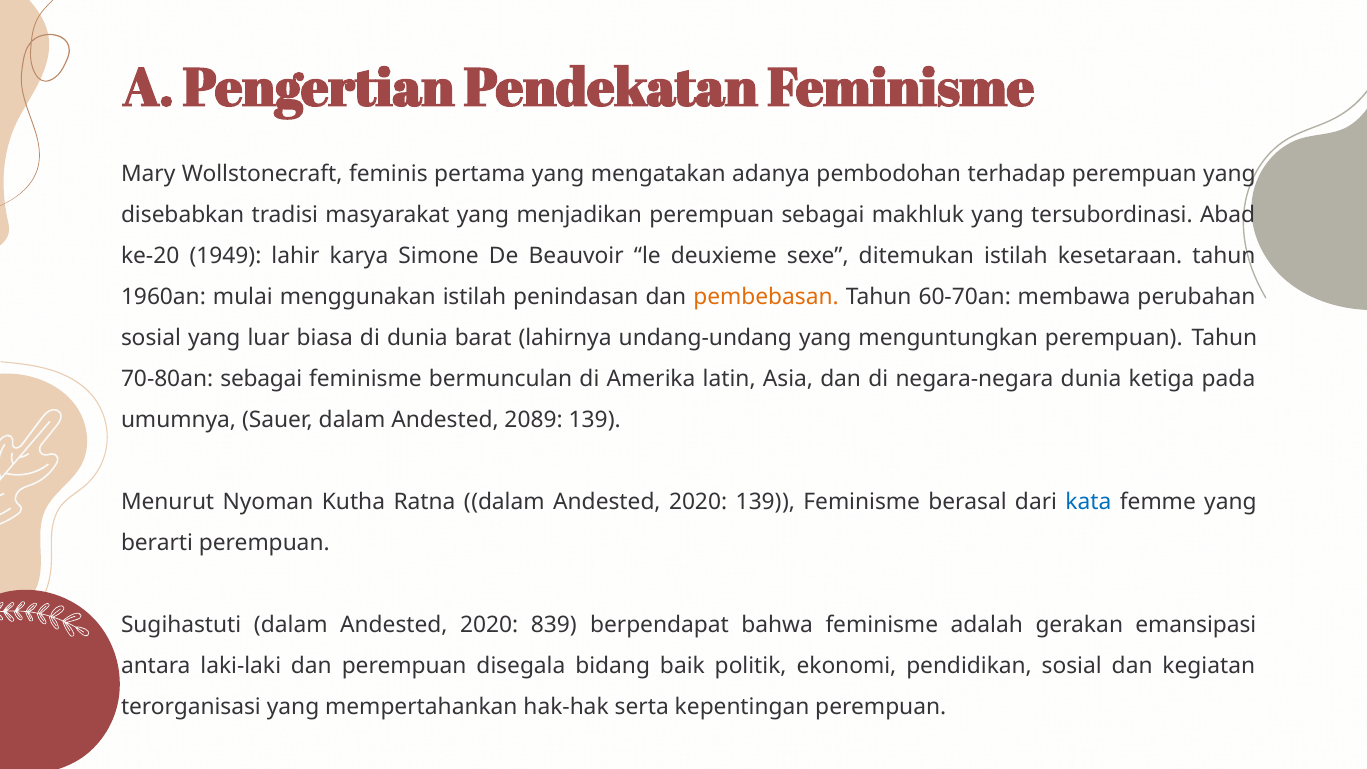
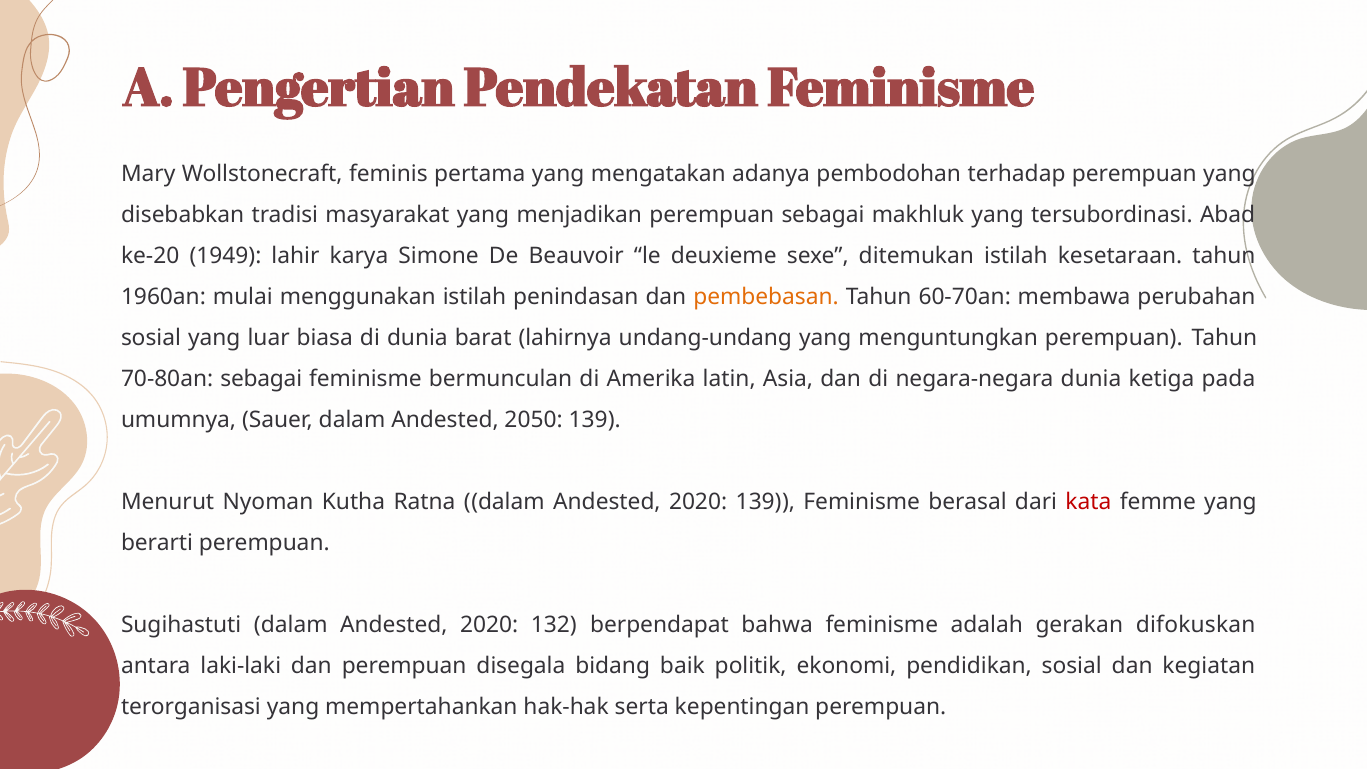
2089: 2089 -> 2050
kata colour: blue -> red
839: 839 -> 132
emansipasi: emansipasi -> difokuskan
